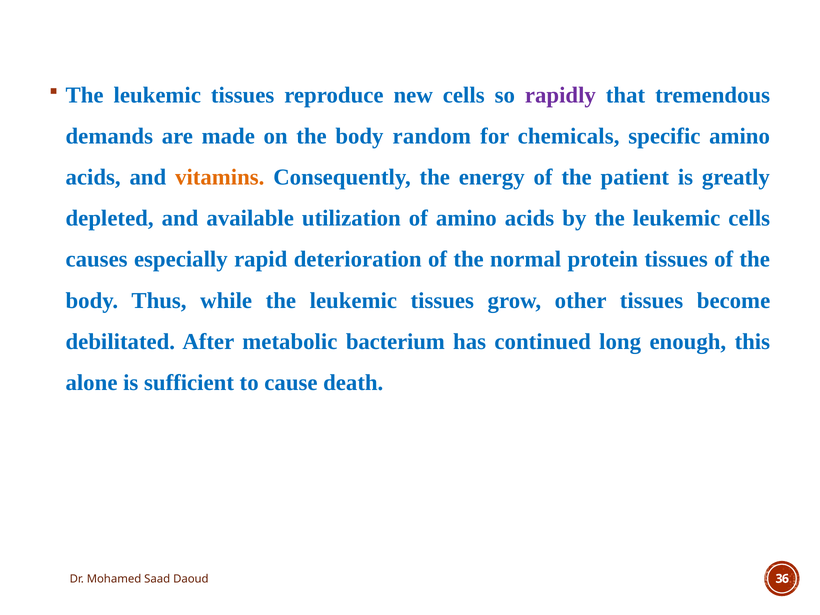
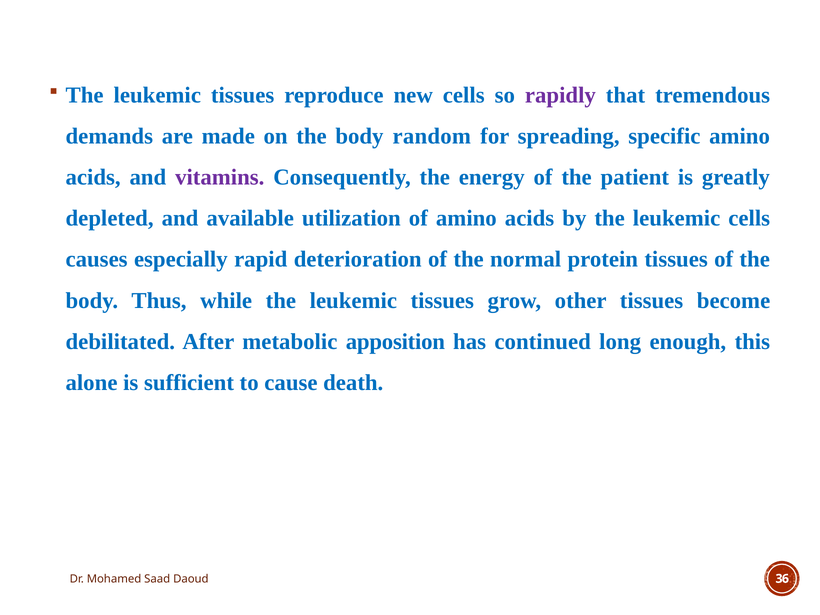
chemicals: chemicals -> spreading
vitamins colour: orange -> purple
bacterium: bacterium -> apposition
